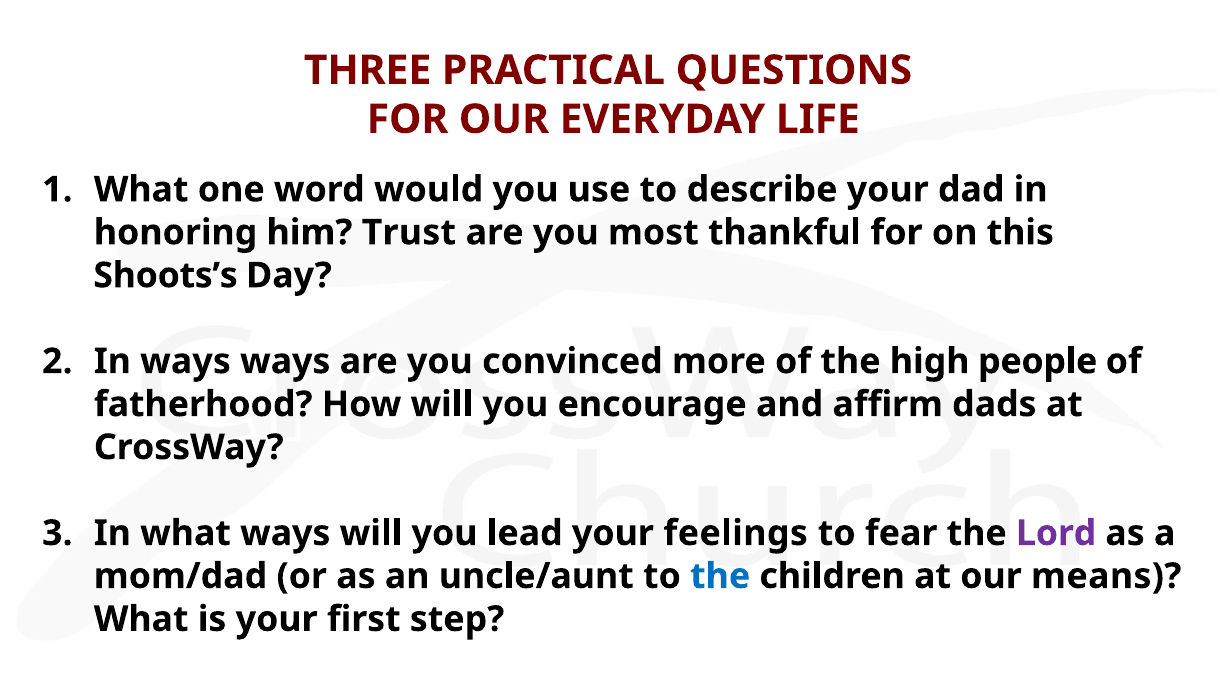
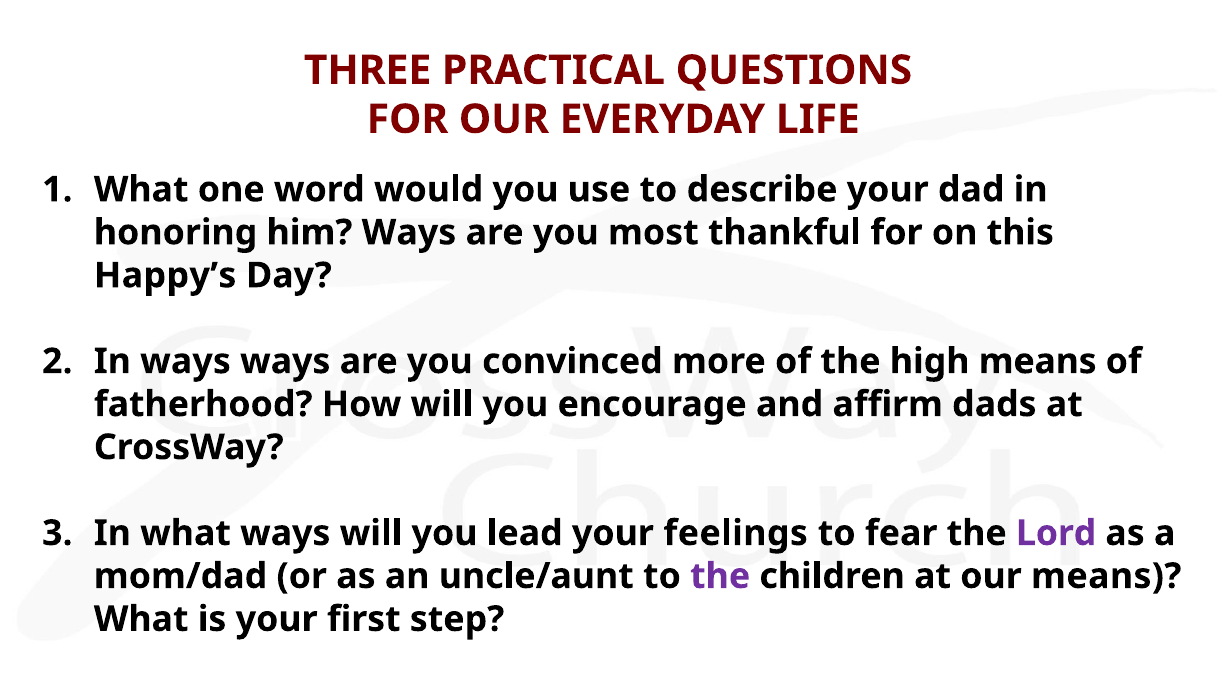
him Trust: Trust -> Ways
Shoots’s: Shoots’s -> Happy’s
high people: people -> means
the at (720, 576) colour: blue -> purple
